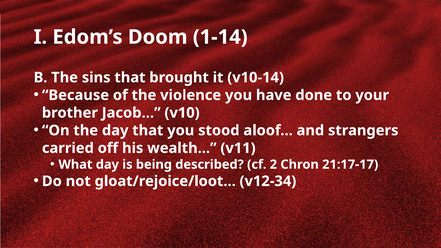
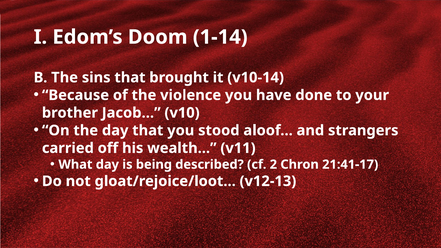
21:17-17: 21:17-17 -> 21:41-17
v12-34: v12-34 -> v12-13
